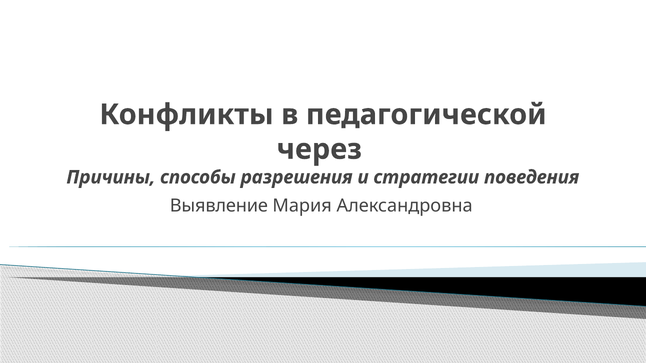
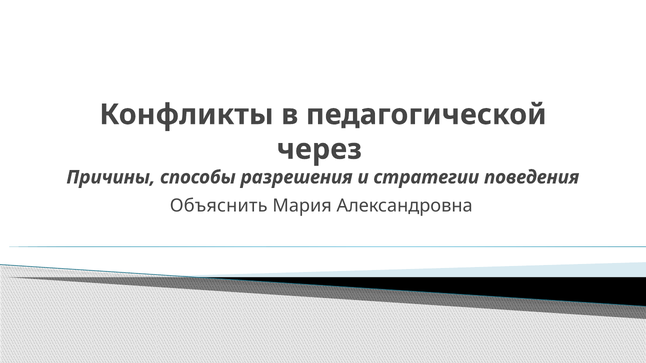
Выявление: Выявление -> Объяснить
